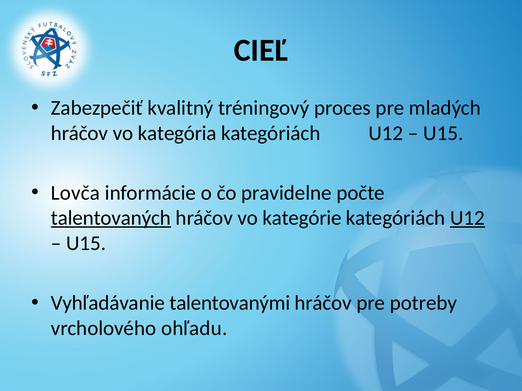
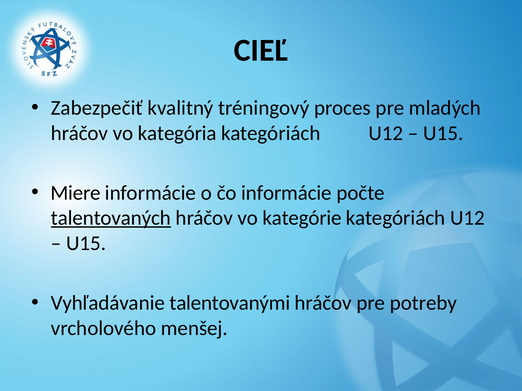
Lovča: Lovča -> Miere
čo pravidelne: pravidelne -> informácie
U12 at (468, 218) underline: present -> none
ohľadu: ohľadu -> menšej
